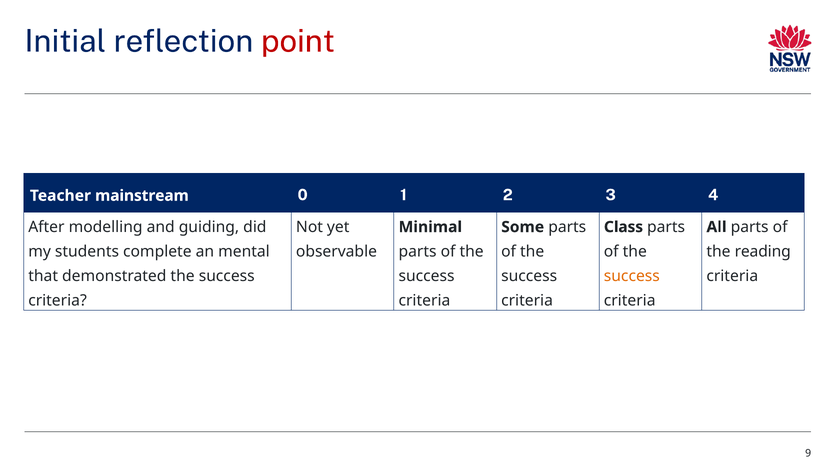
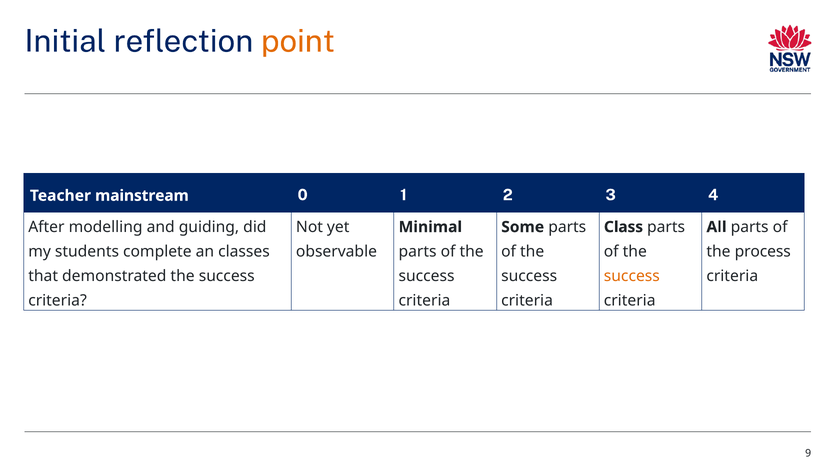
point colour: red -> orange
mental: mental -> classes
reading: reading -> process
